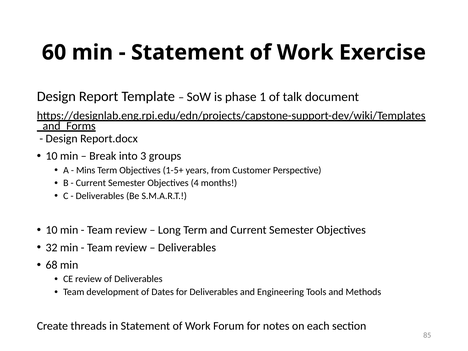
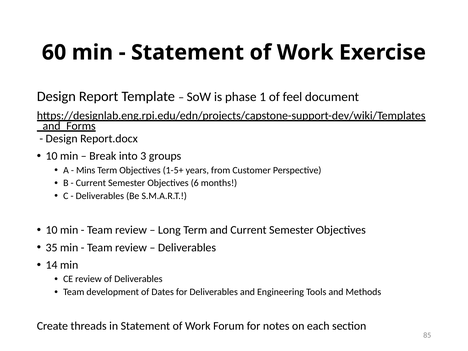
talk: talk -> feel
4: 4 -> 6
32: 32 -> 35
68: 68 -> 14
